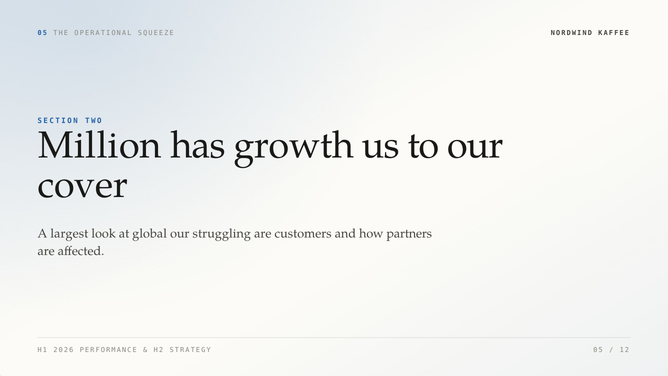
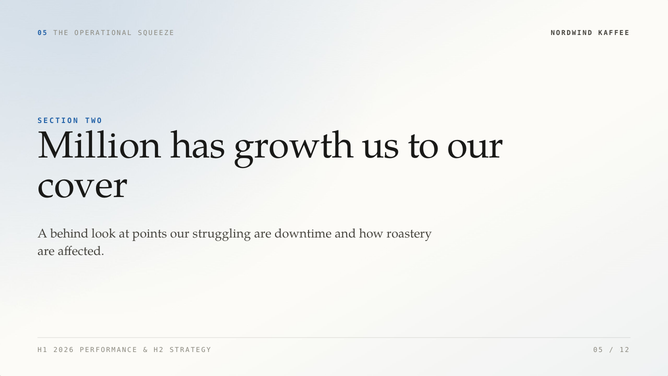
largest: largest -> behind
global: global -> points
customers: customers -> downtime
partners: partners -> roastery
